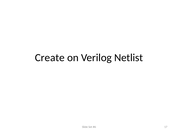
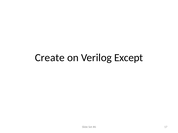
Netlist: Netlist -> Except
